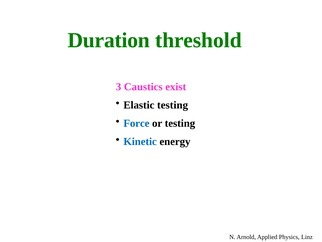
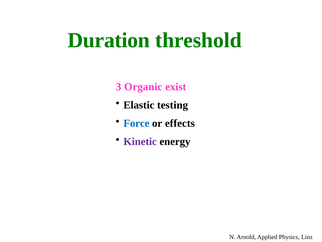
Caustics: Caustics -> Organic
or testing: testing -> effects
Kinetic colour: blue -> purple
